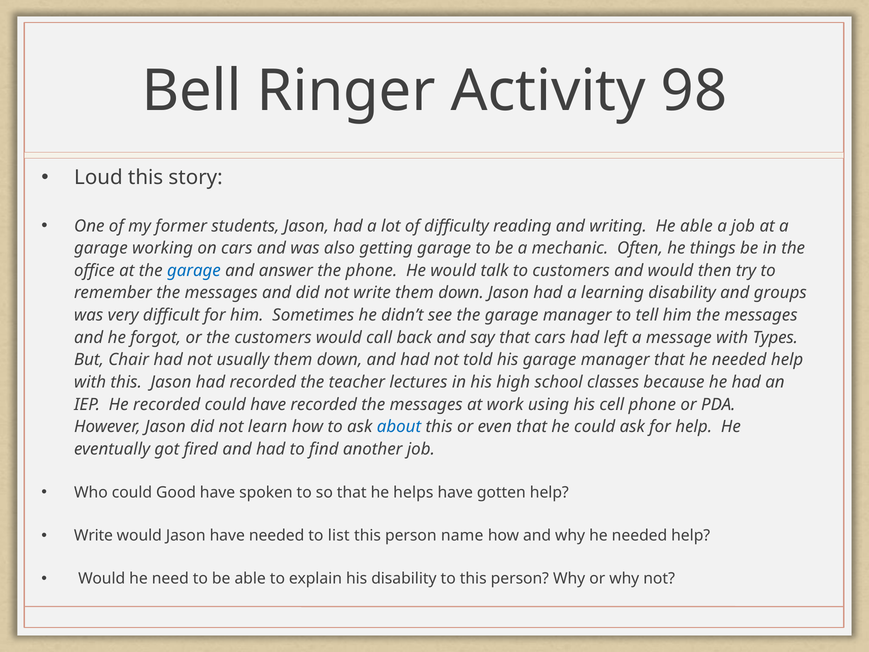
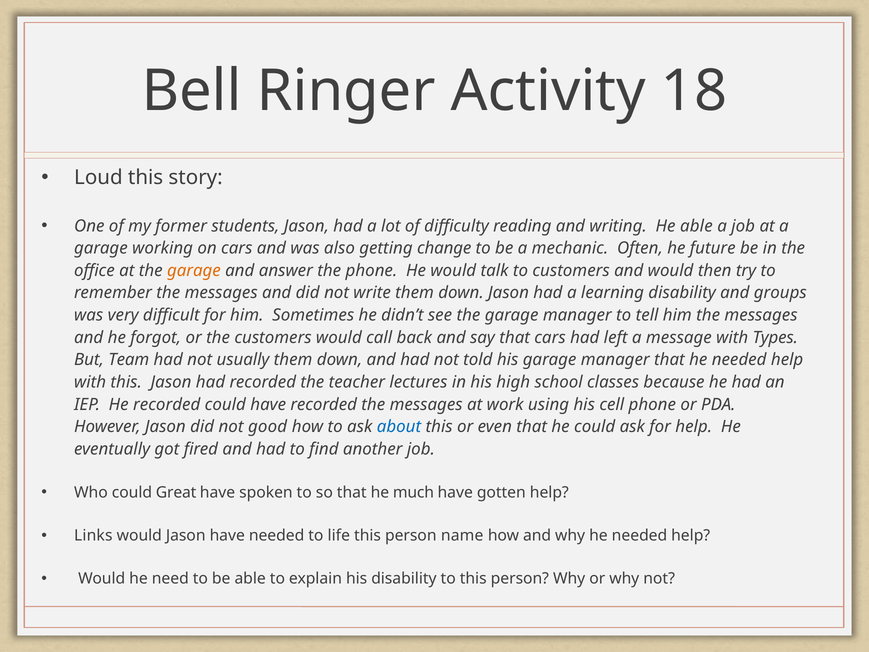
98: 98 -> 18
getting garage: garage -> change
things: things -> future
garage at (194, 270) colour: blue -> orange
Chair: Chair -> Team
learn: learn -> good
Good: Good -> Great
helps: helps -> much
Write at (93, 536): Write -> Links
list: list -> life
